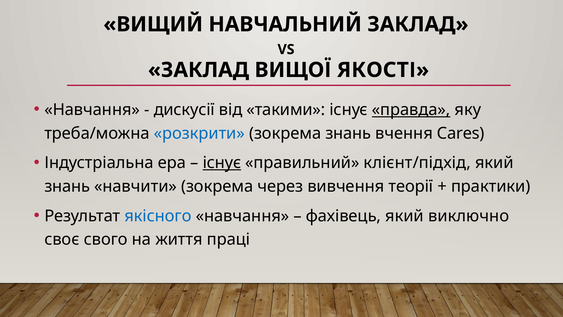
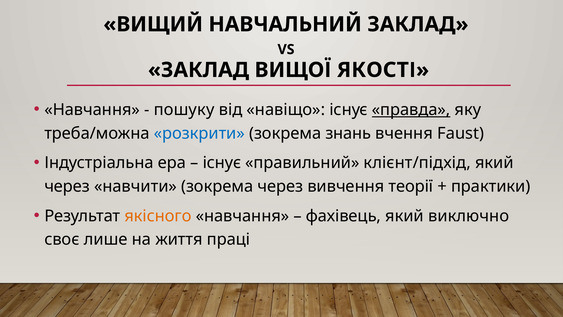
дискусії: дискусії -> пошуку
такими: такими -> навіщо
Cares: Cares -> Faust
існує at (222, 163) underline: present -> none
знань at (67, 186): знань -> через
якісного colour: blue -> orange
свого: свого -> лише
